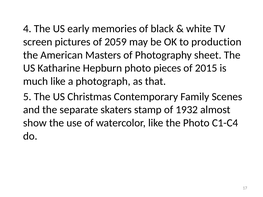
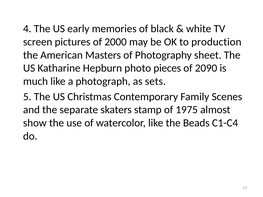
2059: 2059 -> 2000
2015: 2015 -> 2090
that: that -> sets
1932: 1932 -> 1975
the Photo: Photo -> Beads
